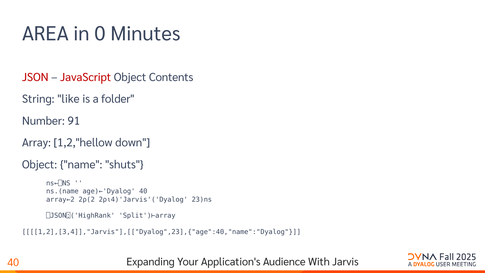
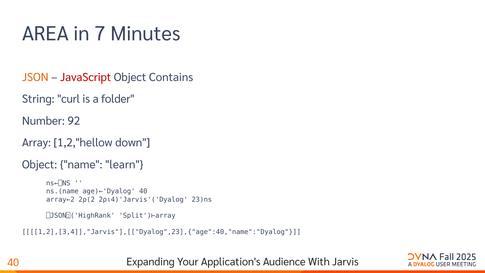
0: 0 -> 7
JSON colour: red -> orange
Contents: Contents -> Contains
like: like -> curl
91: 91 -> 92
shuts: shuts -> learn
